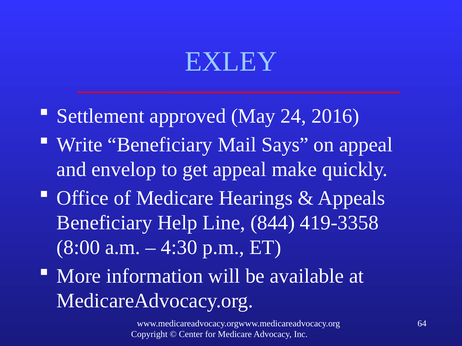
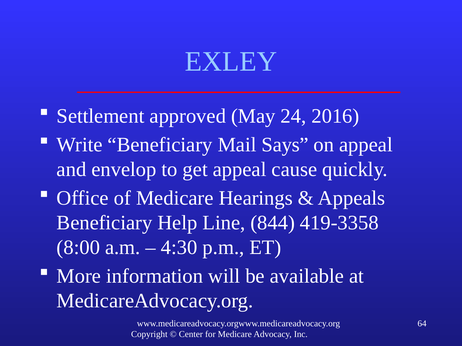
make: make -> cause
